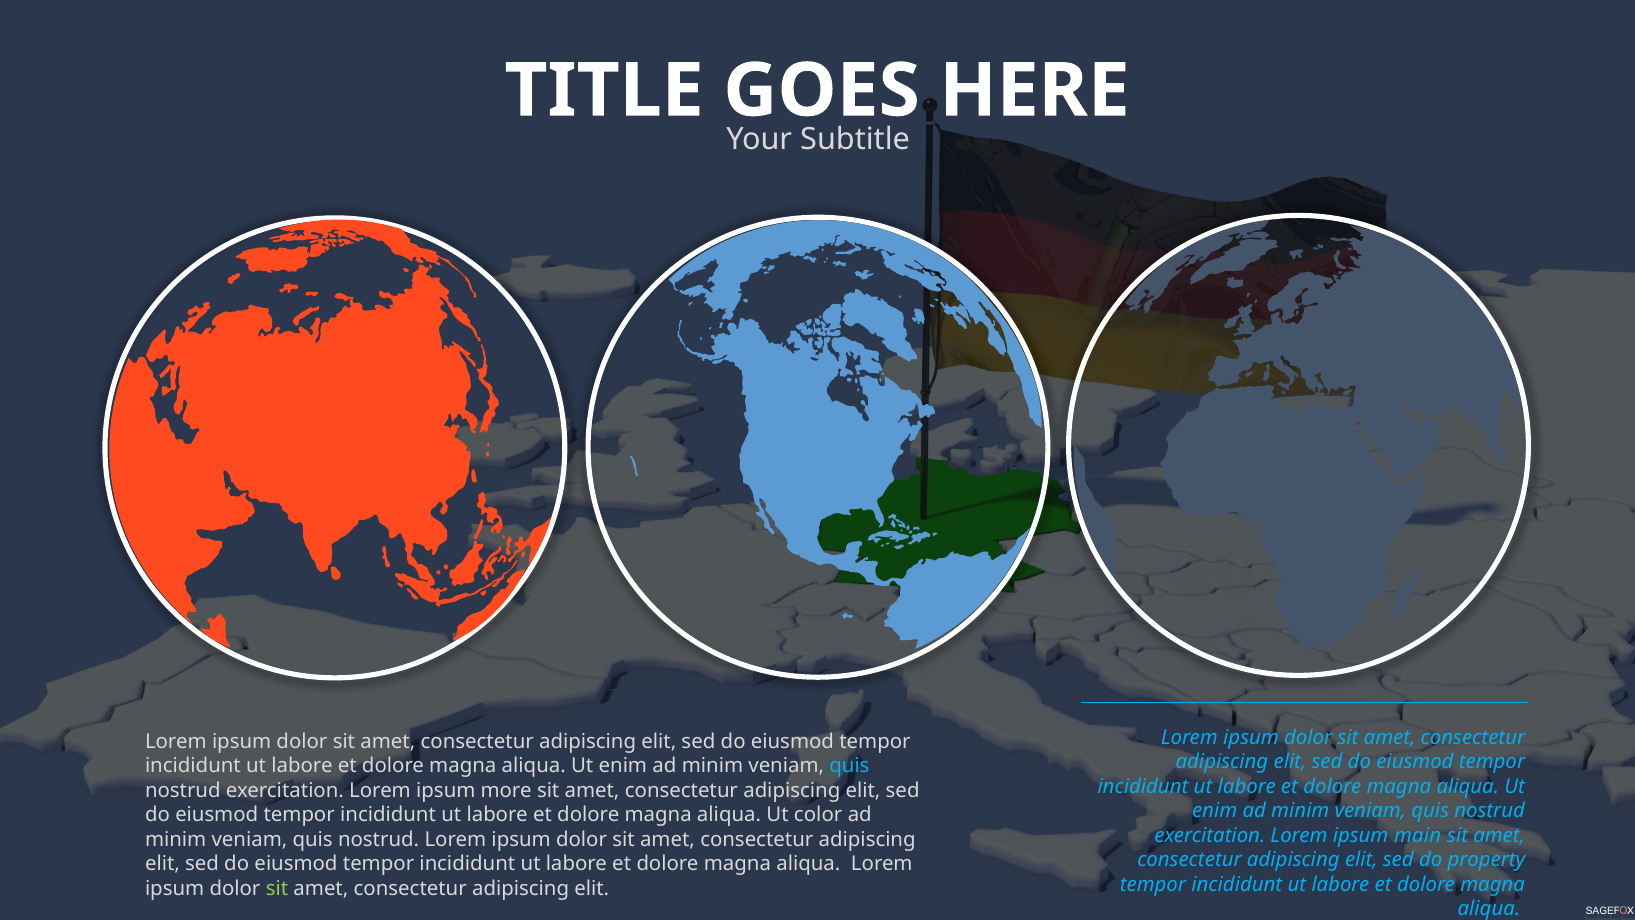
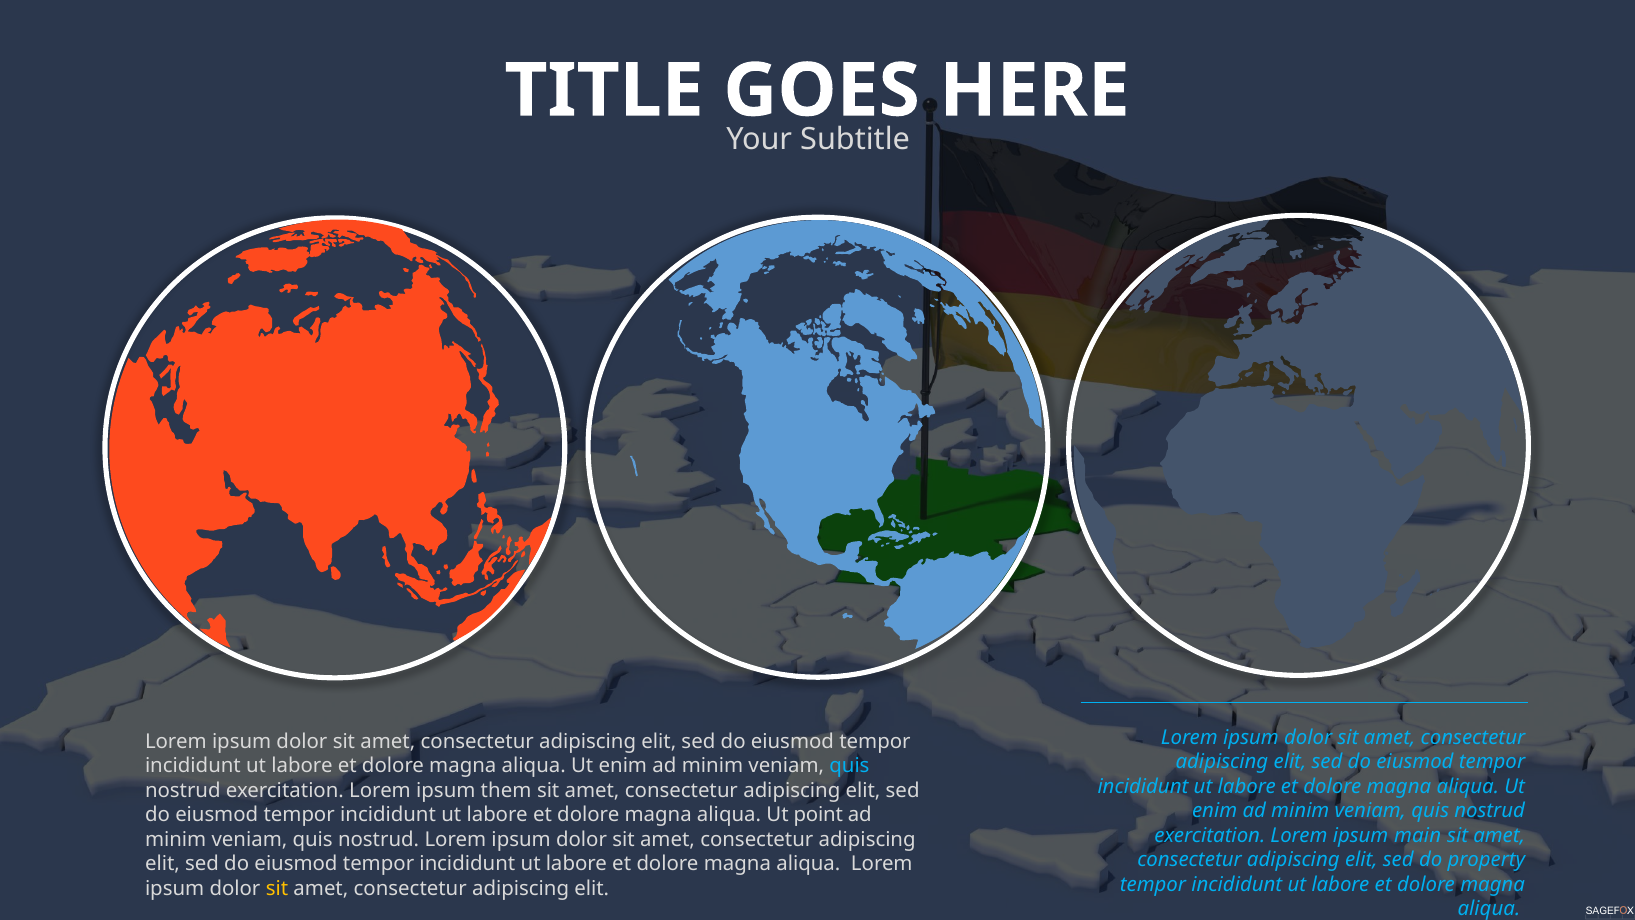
more: more -> them
color: color -> point
sit at (277, 888) colour: light green -> yellow
